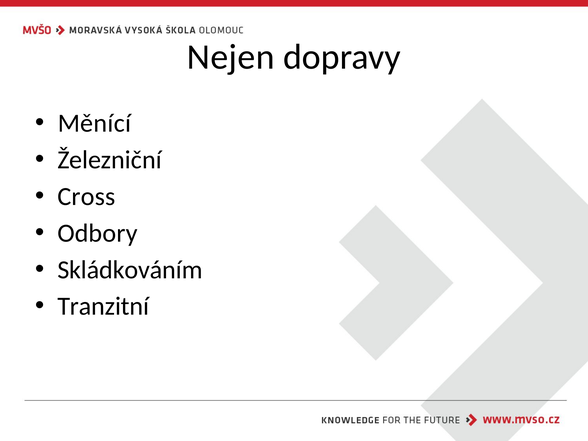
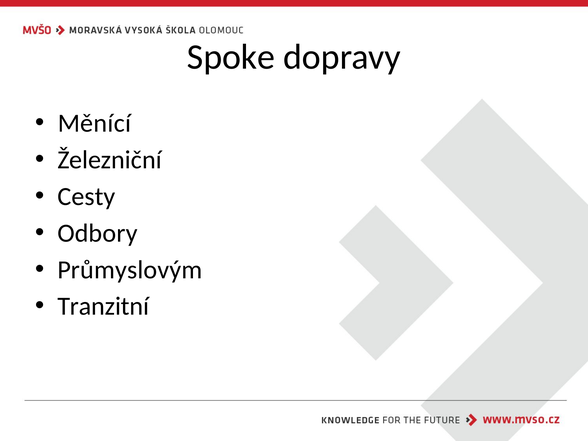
Nejen: Nejen -> Spoke
Cross: Cross -> Cesty
Skládkováním: Skládkováním -> Průmyslovým
